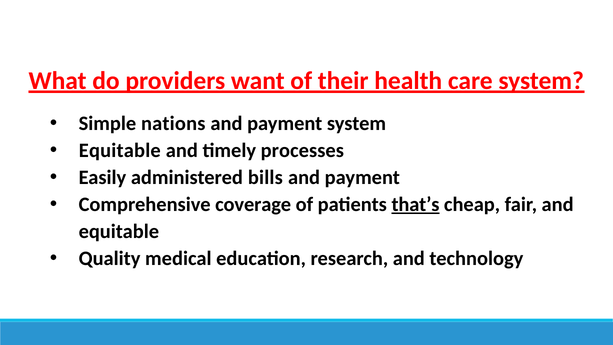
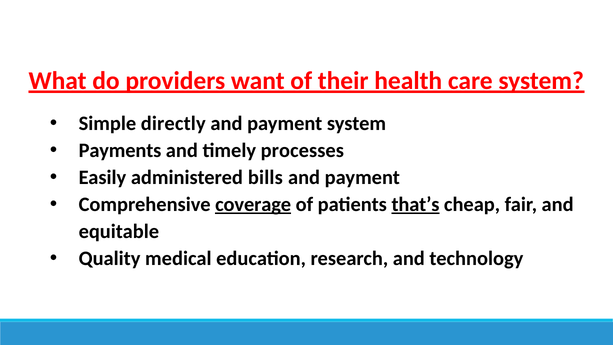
nations: nations -> directly
Equitable at (120, 150): Equitable -> Payments
coverage underline: none -> present
